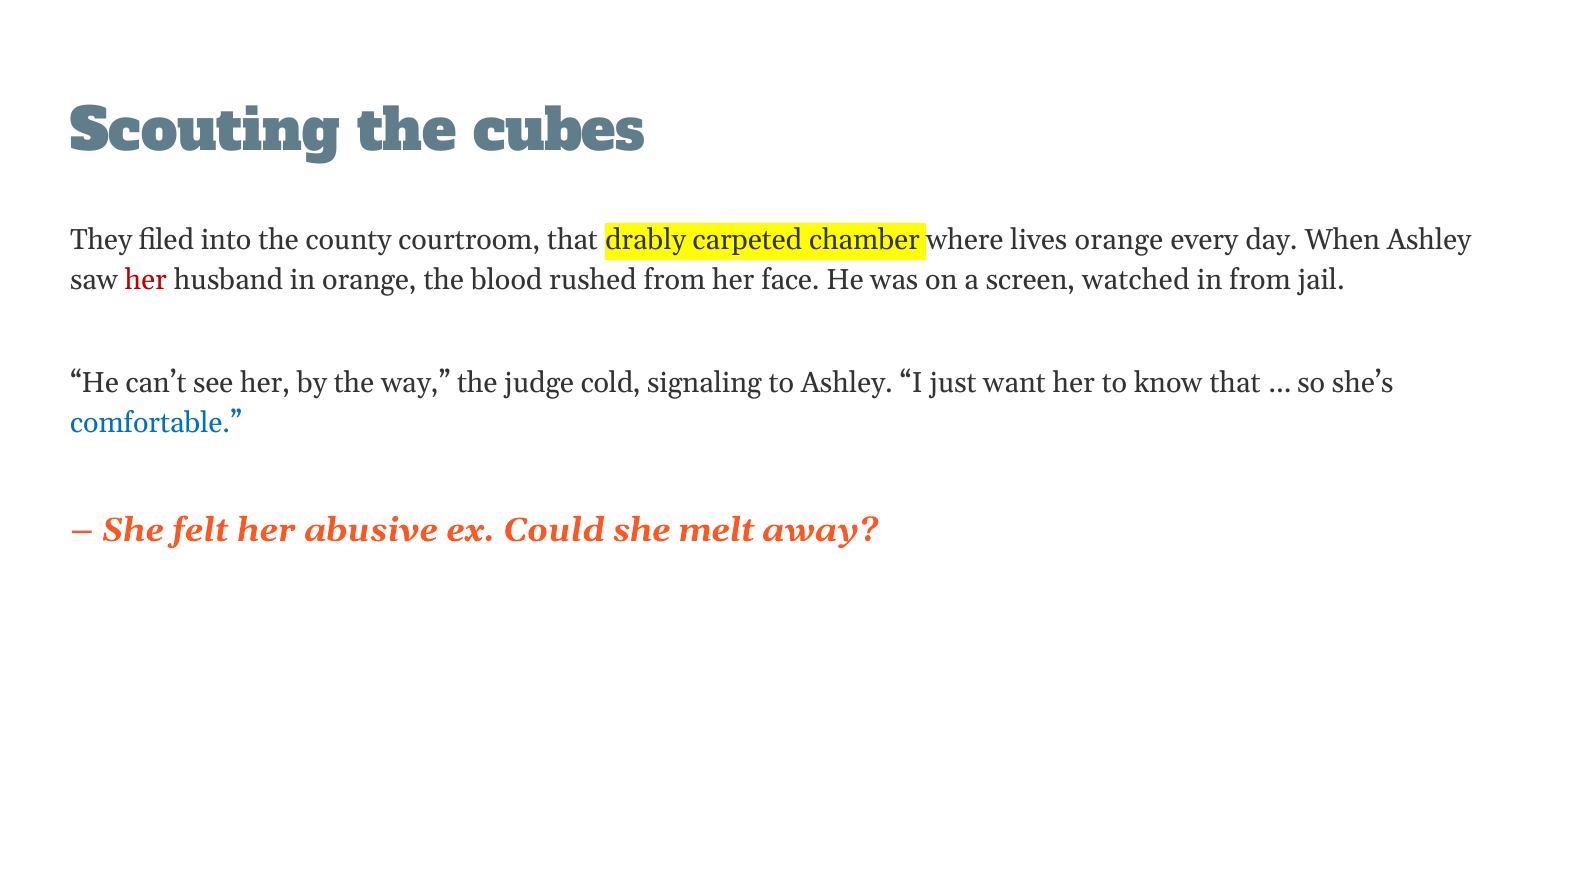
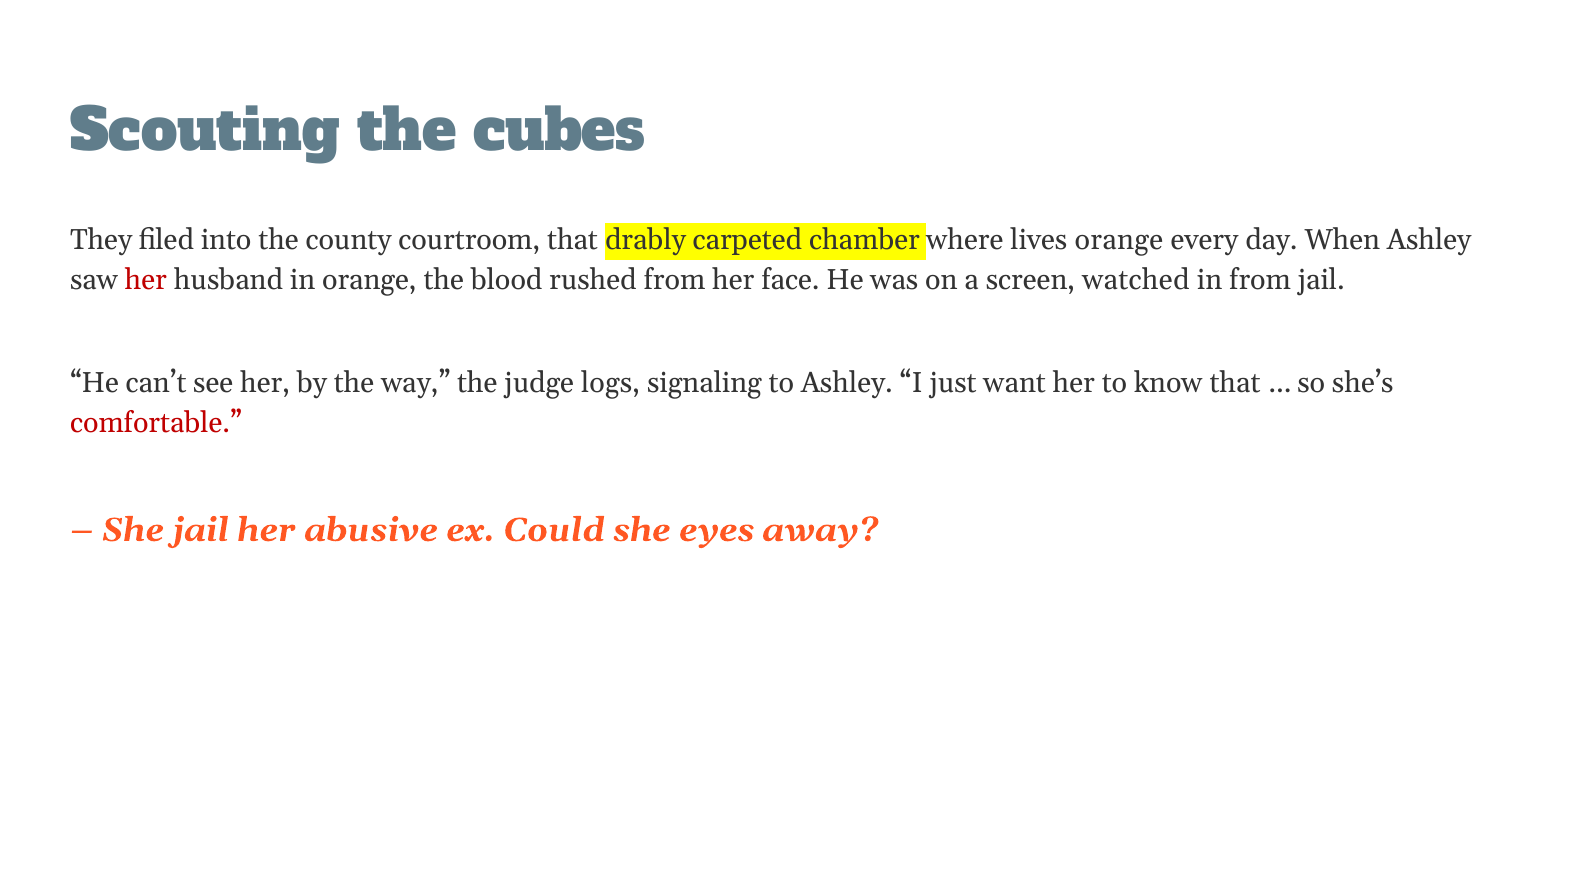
cold: cold -> logs
comfortable colour: blue -> red
She felt: felt -> jail
melt: melt -> eyes
